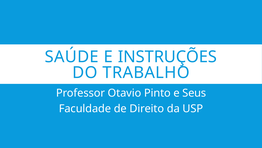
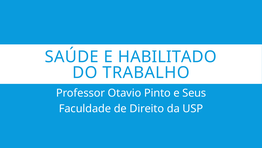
INSTRUÇÕES: INSTRUÇÕES -> HABILITADO
